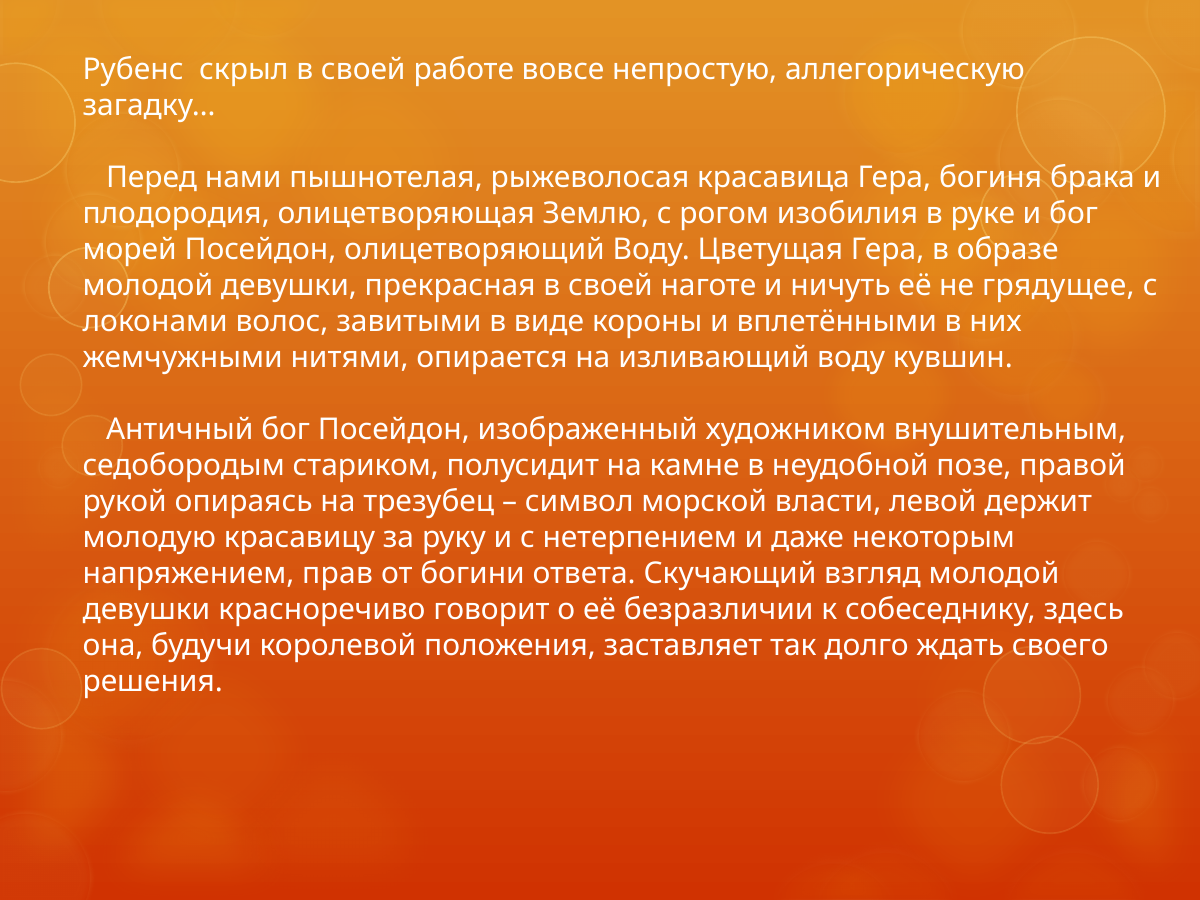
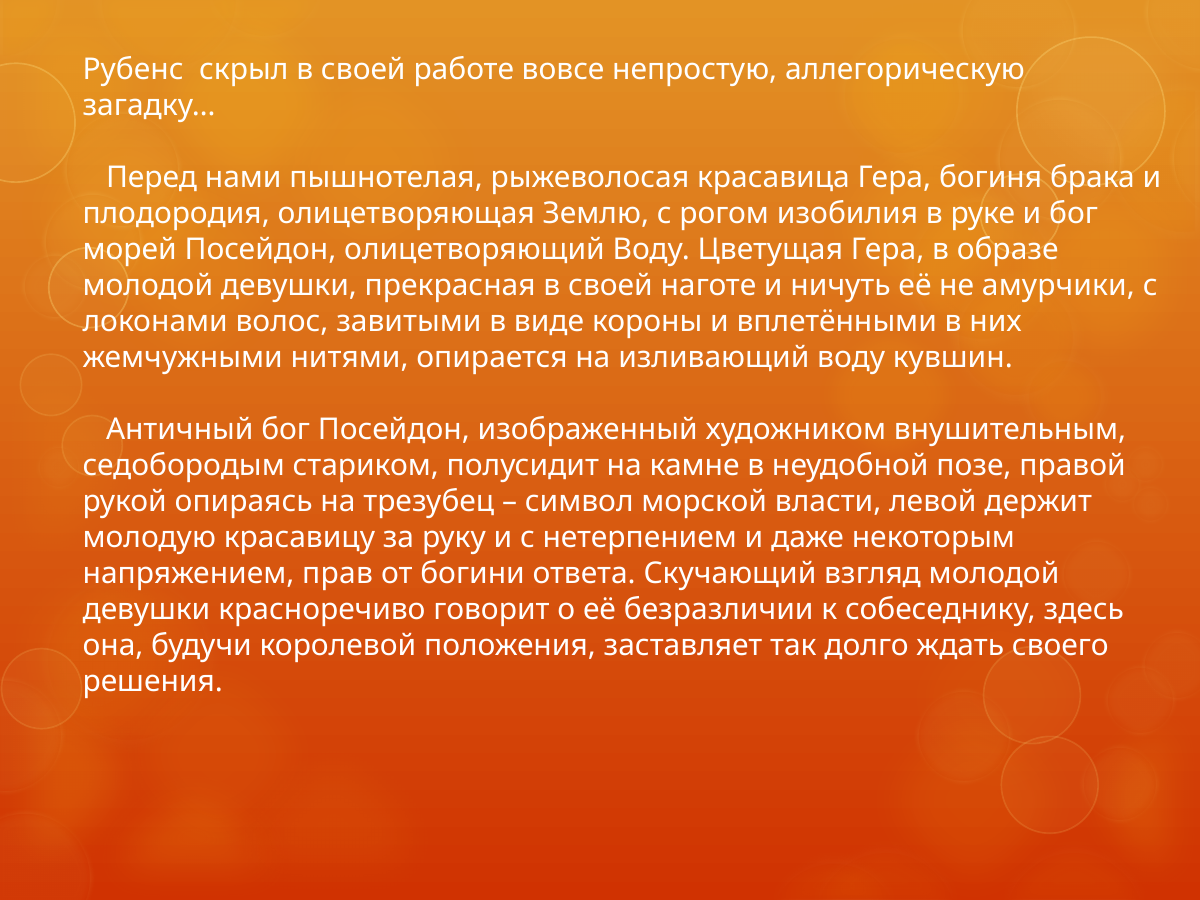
грядущее: грядущее -> амурчики
